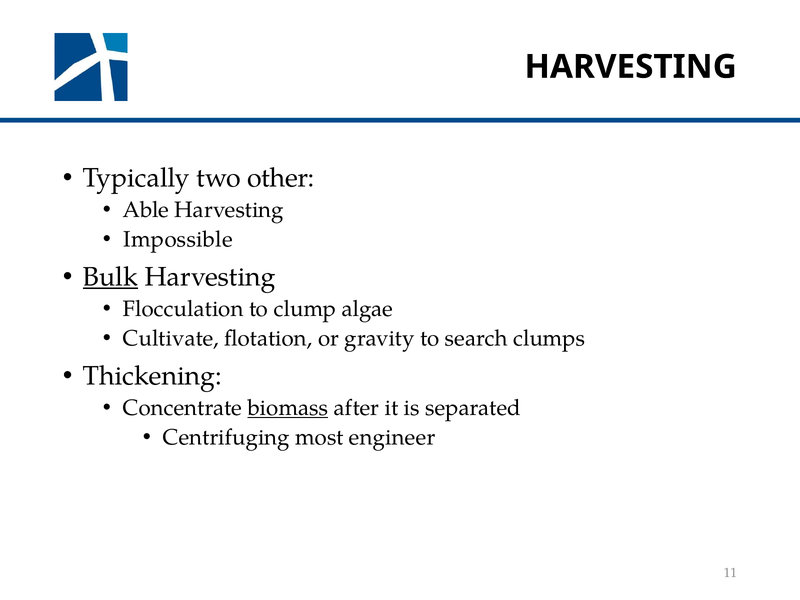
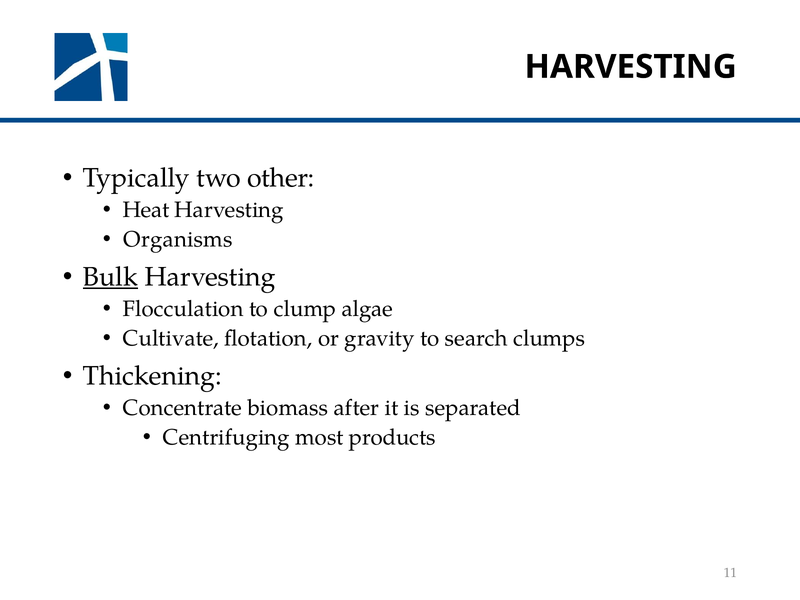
Able: Able -> Heat
Impossible: Impossible -> Organisms
biomass underline: present -> none
engineer: engineer -> products
